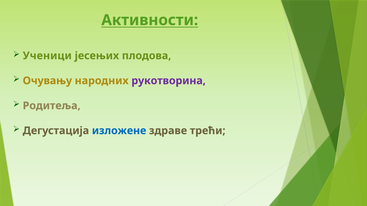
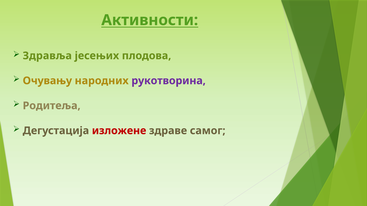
Ученици: Ученици -> Здравља
изложене colour: blue -> red
трећи: трећи -> самог
